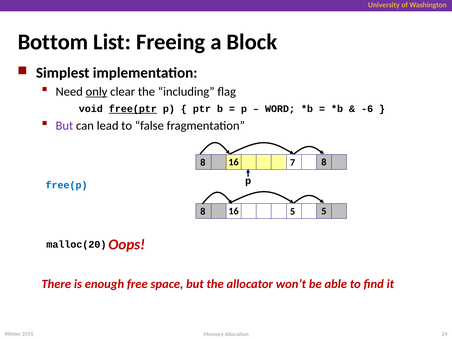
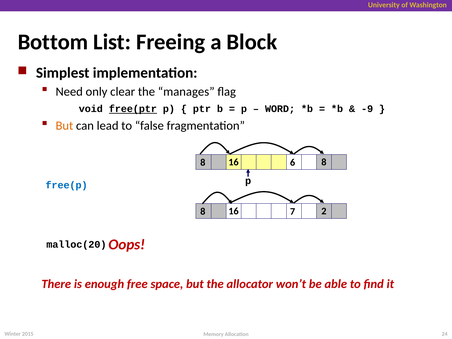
only underline: present -> none
including: including -> manages
-6: -6 -> -9
But at (64, 126) colour: purple -> orange
7: 7 -> 6
16 5: 5 -> 7
8 5: 5 -> 2
